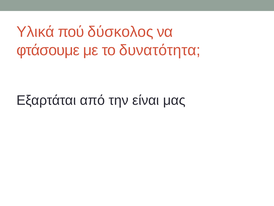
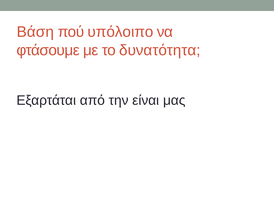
Υλικά: Υλικά -> Βάση
δύσκολος: δύσκολος -> υπόλοιπο
